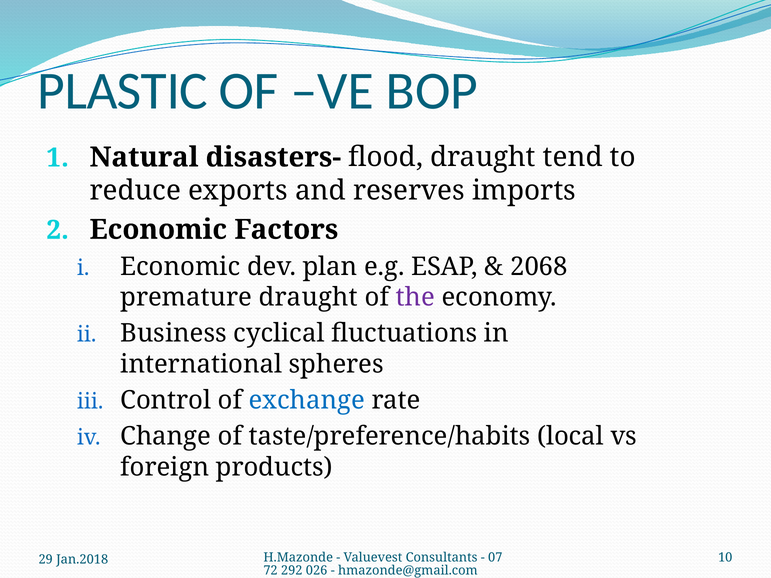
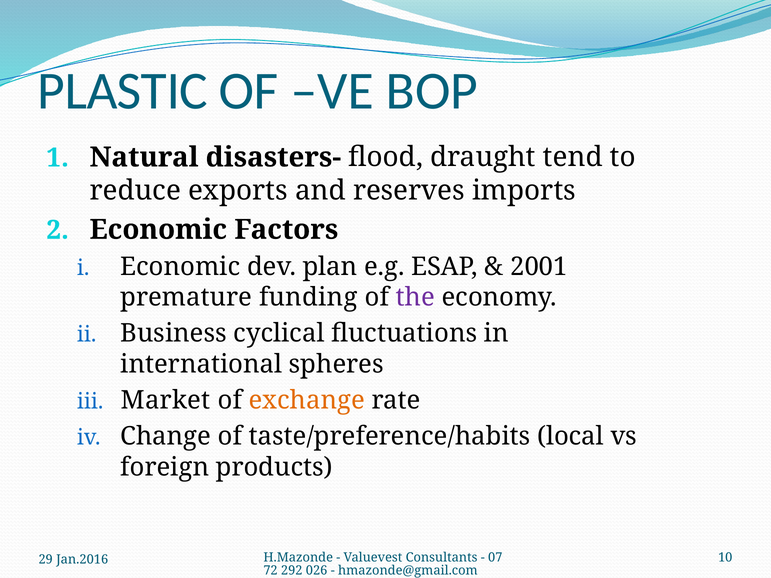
2068: 2068 -> 2001
premature draught: draught -> funding
Control: Control -> Market
exchange colour: blue -> orange
Jan.2018: Jan.2018 -> Jan.2016
